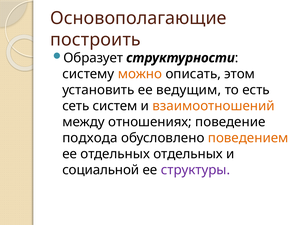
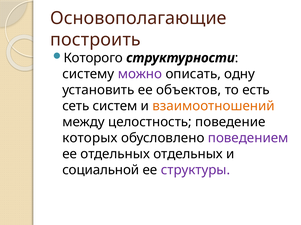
Образует: Образует -> Которого
можно colour: orange -> purple
этом: этом -> одну
ведущим: ведущим -> объектов
отношениях: отношениях -> целостность
подхода: подхода -> которых
поведением colour: orange -> purple
